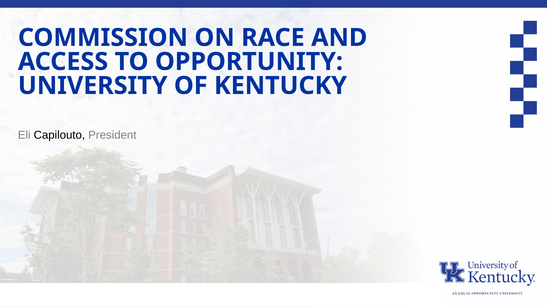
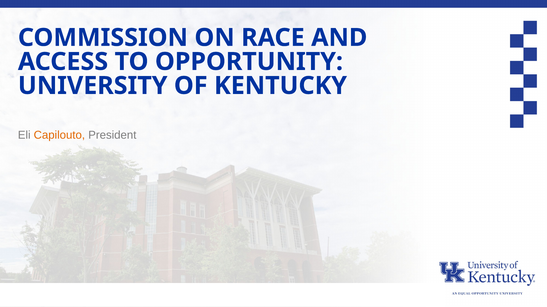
Capilouto colour: black -> orange
